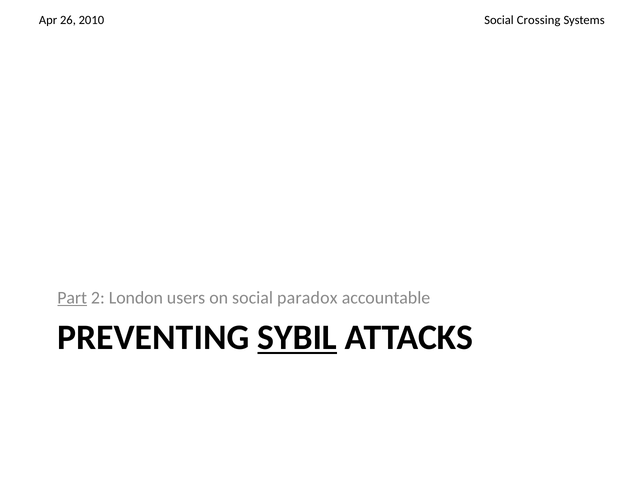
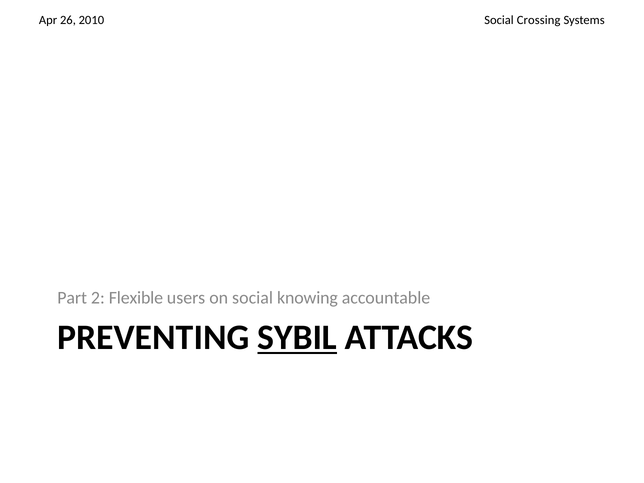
Part underline: present -> none
London: London -> Flexible
paradox: paradox -> knowing
